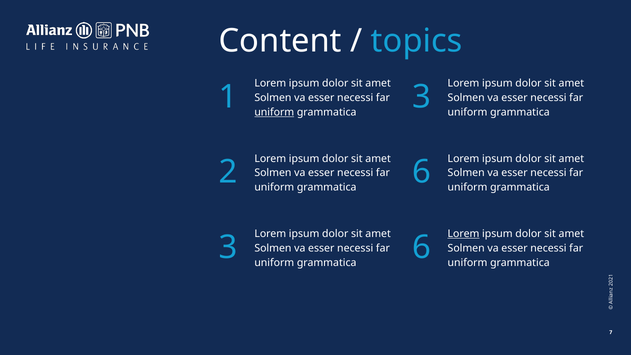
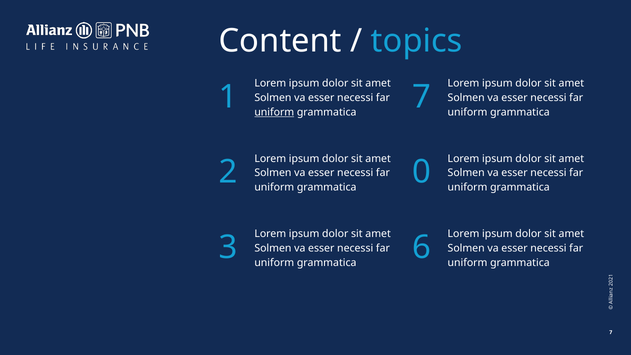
3 at (422, 97): 3 -> 7
6 at (422, 172): 6 -> 0
Lorem at (463, 234) underline: present -> none
